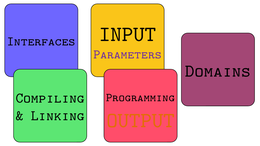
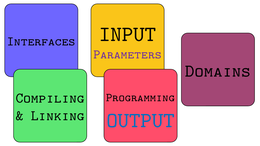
OUTPUT colour: orange -> blue
